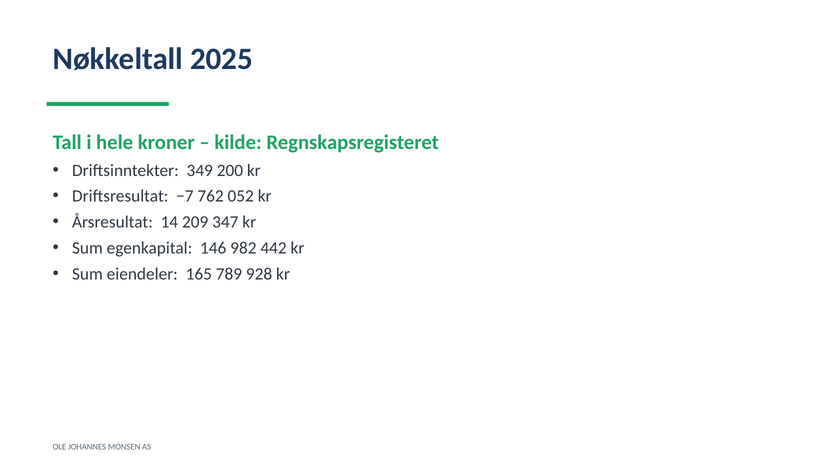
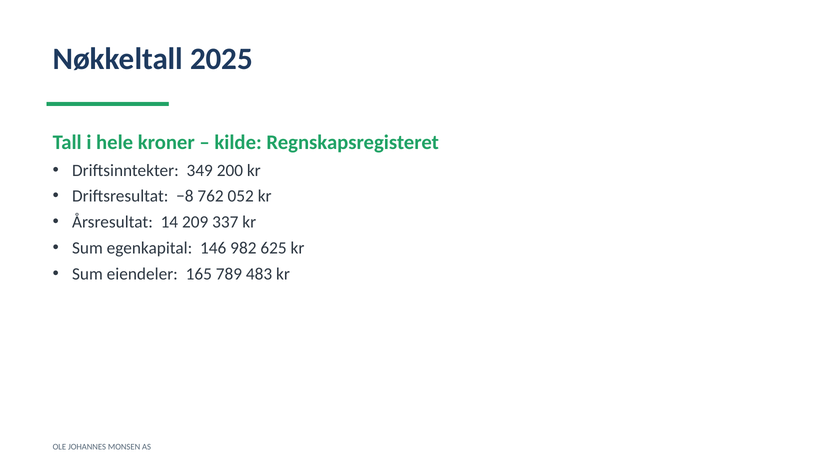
−7: −7 -> −8
347: 347 -> 337
442: 442 -> 625
928: 928 -> 483
